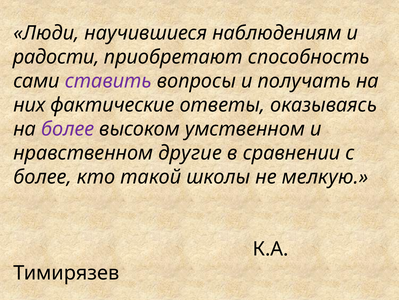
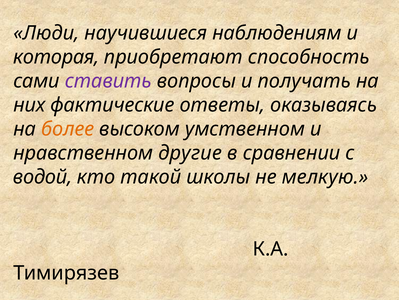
радости: радости -> которая
более at (68, 129) colour: purple -> orange
более at (42, 177): более -> водой
